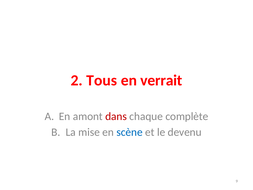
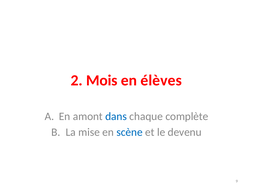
Tous: Tous -> Mois
verrait: verrait -> élèves
dans colour: red -> blue
